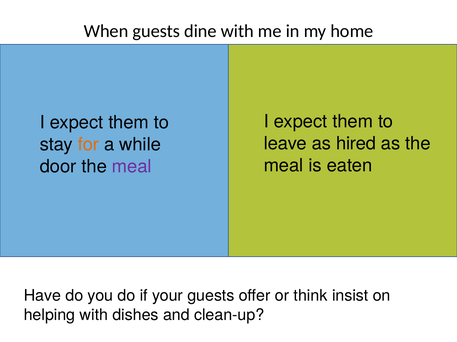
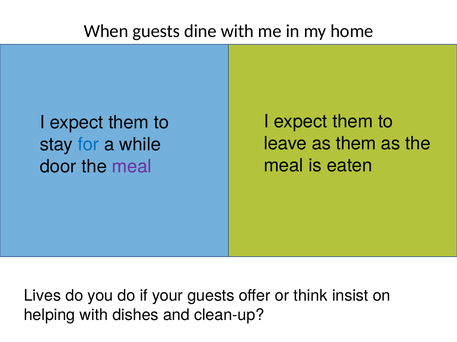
as hired: hired -> them
for colour: orange -> blue
Have: Have -> Lives
